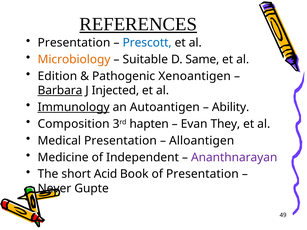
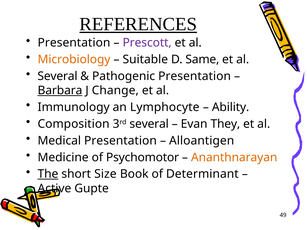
Prescott colour: blue -> purple
Edition at (57, 76): Edition -> Several
Pathogenic Xenoantigen: Xenoantigen -> Presentation
Injected: Injected -> Change
Immunology underline: present -> none
Autoantigen: Autoantigen -> Lymphocyte
3rd hapten: hapten -> several
Independent: Independent -> Psychomotor
Ananthnarayan colour: purple -> orange
The underline: none -> present
Acid: Acid -> Size
of Presentation: Presentation -> Determinant
Never: Never -> Active
